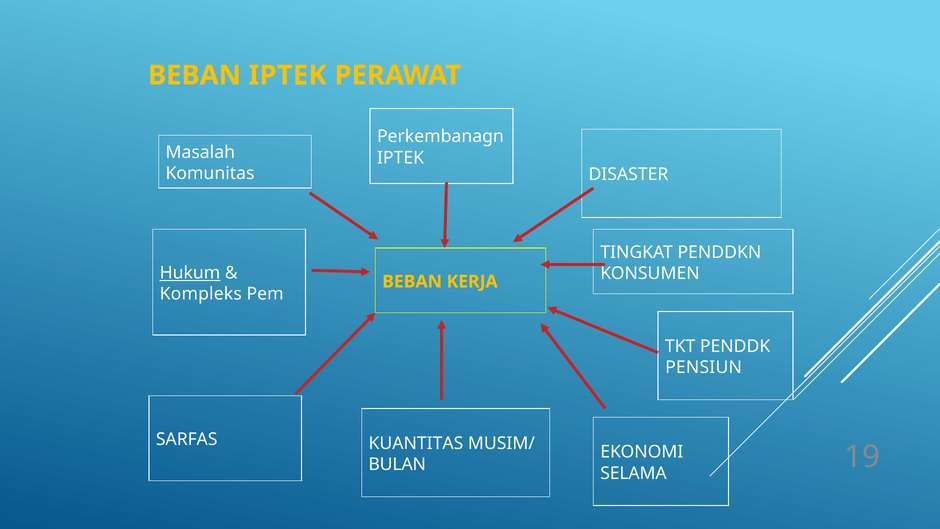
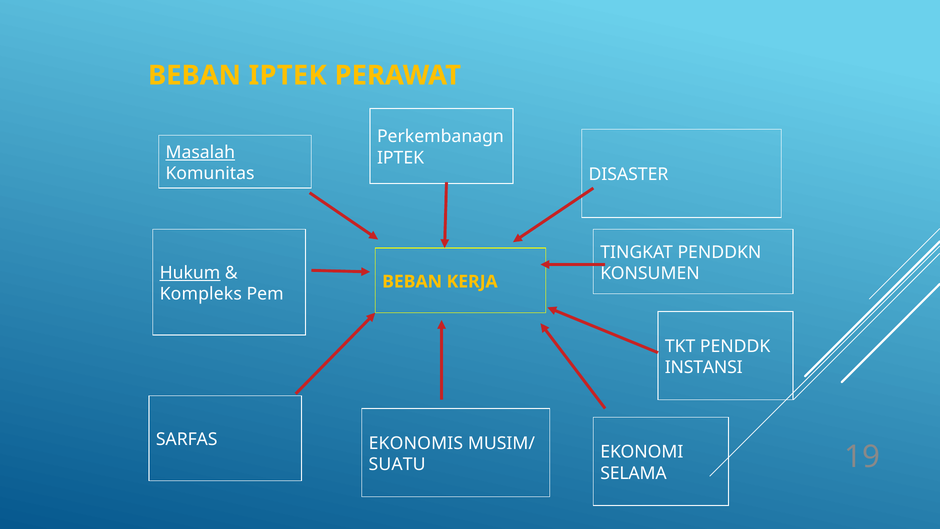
Masalah underline: none -> present
PENSIUN: PENSIUN -> INSTANSI
KUANTITAS: KUANTITAS -> EKONOMIS
BULAN: BULAN -> SUATU
